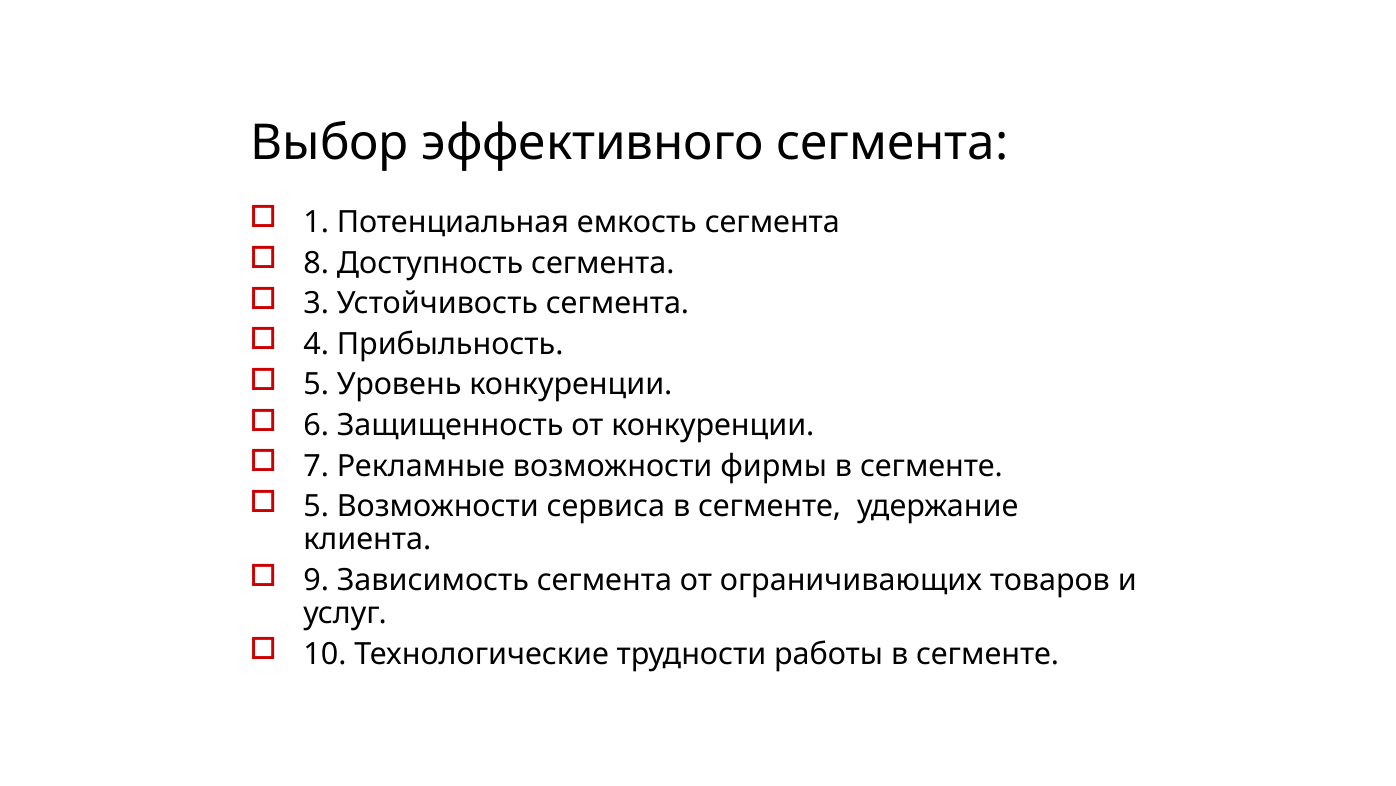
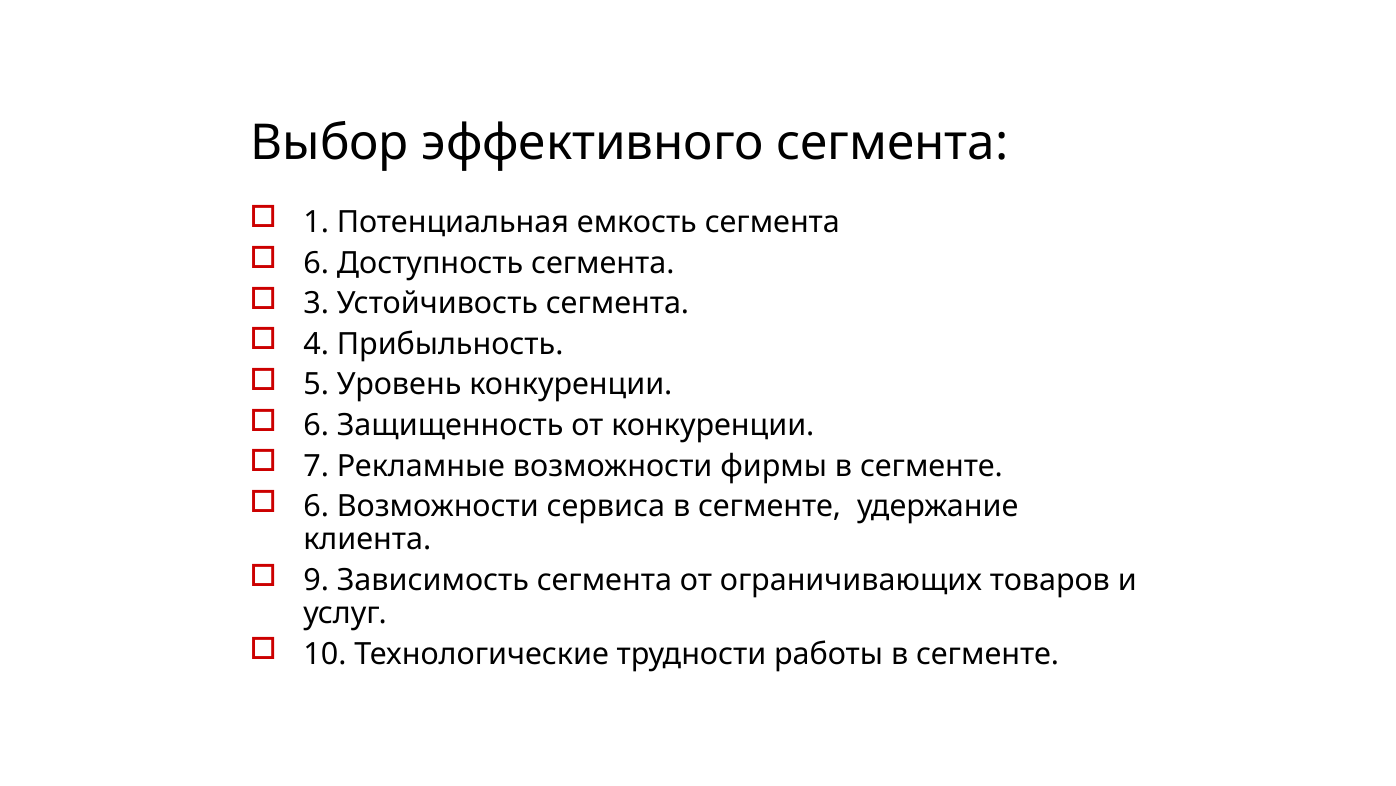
8 at (316, 263): 8 -> 6
5 at (316, 506): 5 -> 6
